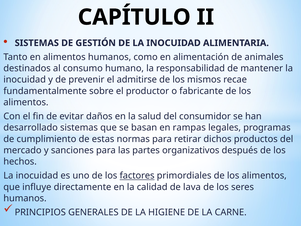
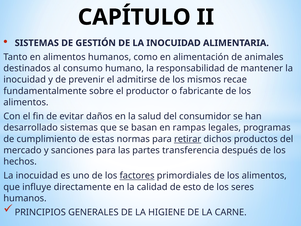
retirar underline: none -> present
organizativos: organizativos -> transferencia
lava: lava -> esto
